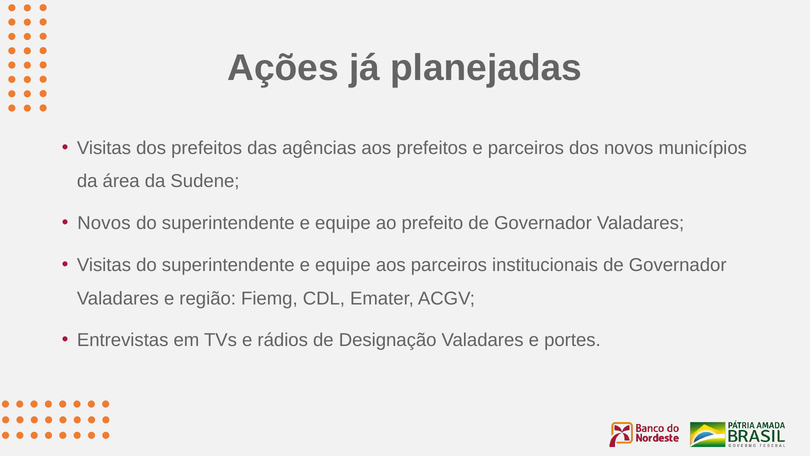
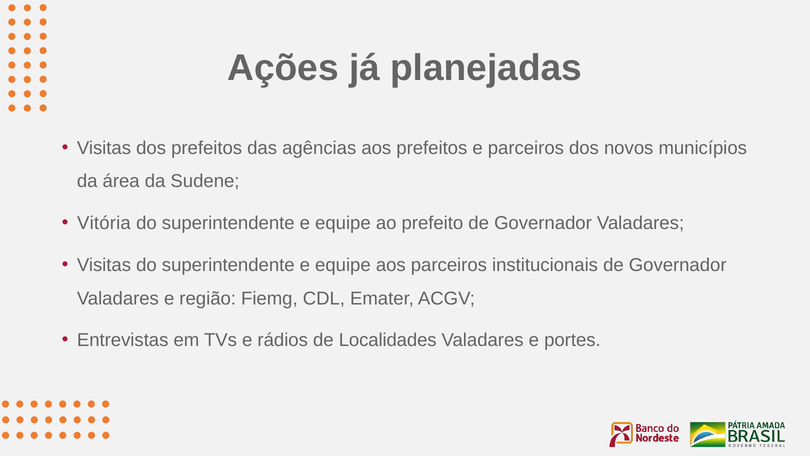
Novos at (104, 223): Novos -> Vitória
Designação: Designação -> Localidades
